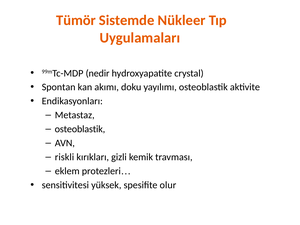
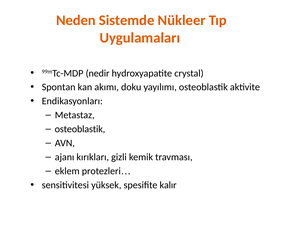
Tümör: Tümör -> Neden
riskli: riskli -> ajanı
olur: olur -> kalır
